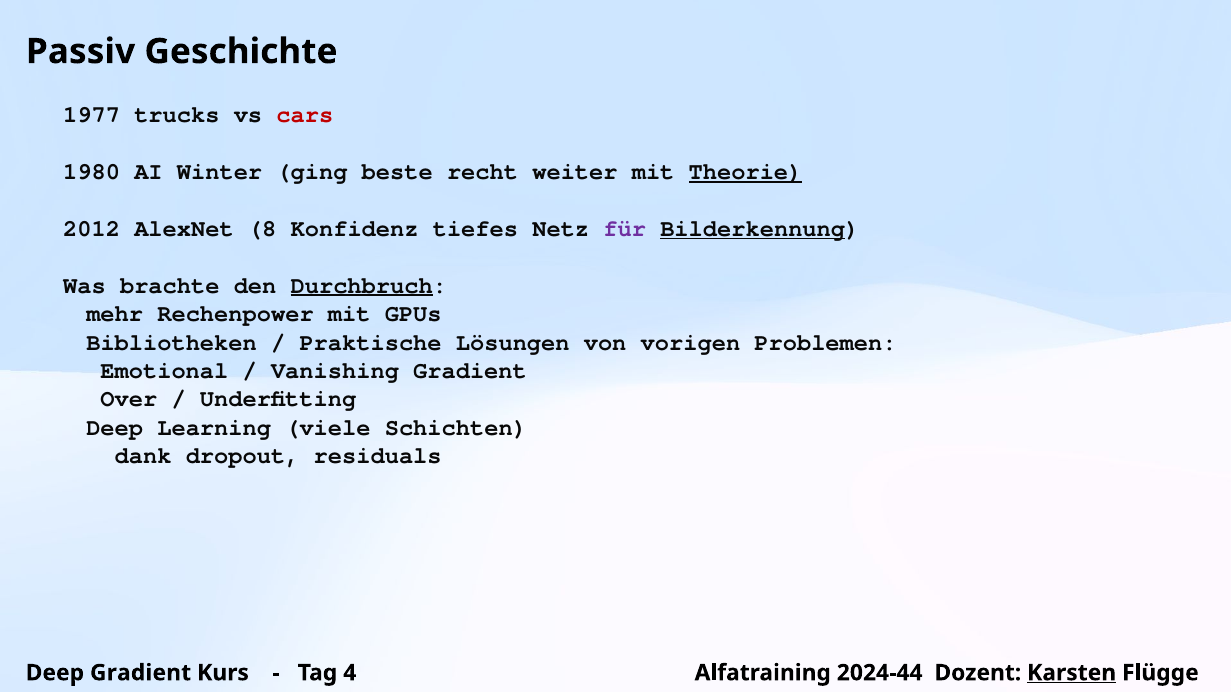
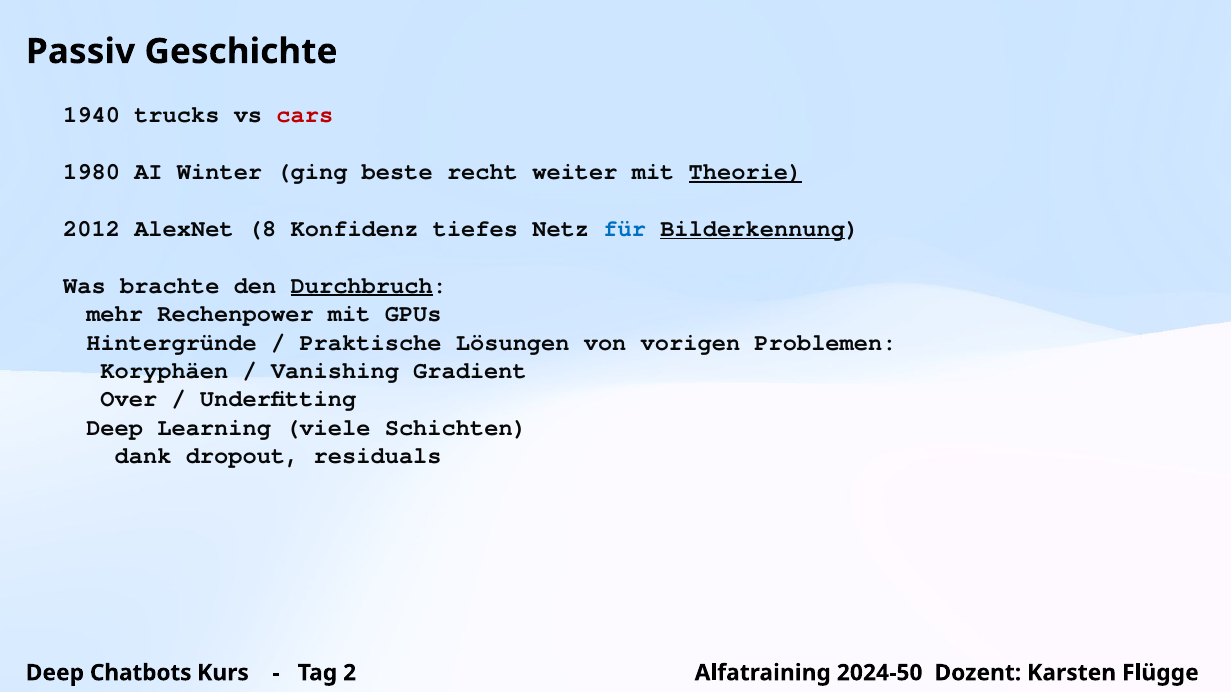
1977: 1977 -> 1940
für colour: purple -> blue
Bibliotheken: Bibliotheken -> Hintergründe
Emotional: Emotional -> Koryphäen
Deep Gradient: Gradient -> Chatbots
4: 4 -> 2
2024-44: 2024-44 -> 2024-50
Karsten underline: present -> none
